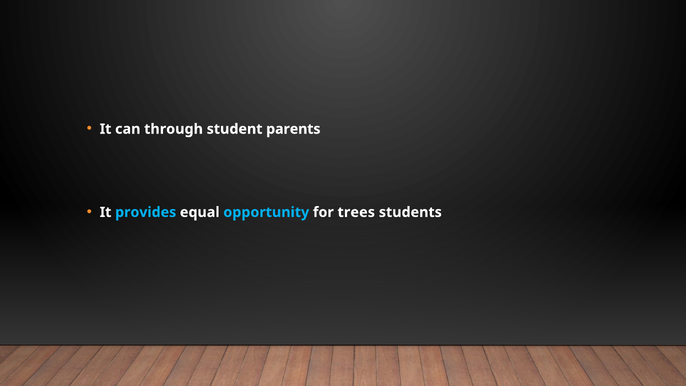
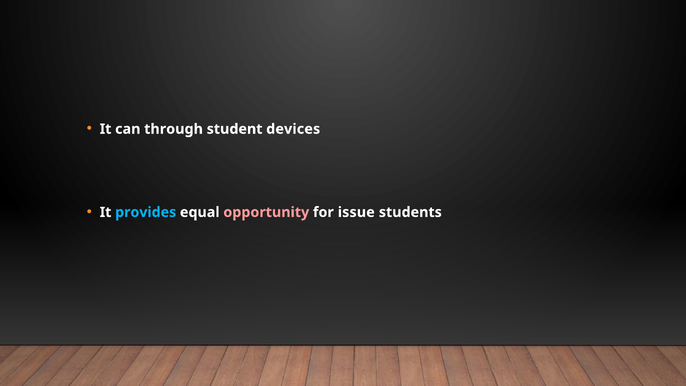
parents: parents -> devices
opportunity colour: light blue -> pink
trees: trees -> issue
